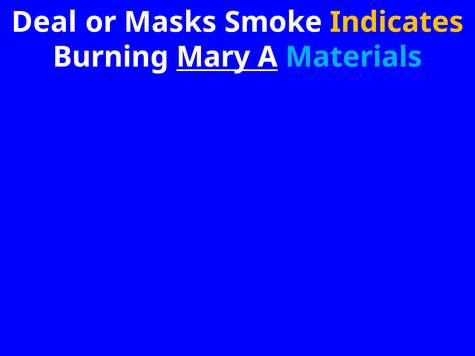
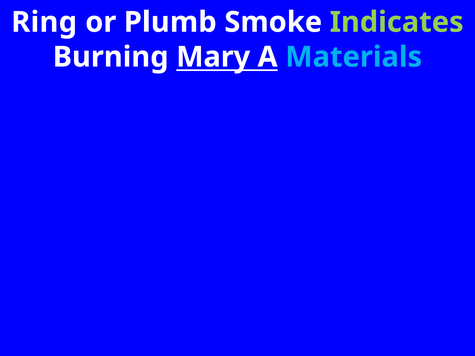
Deal: Deal -> Ring
Masks: Masks -> Plumb
Indicates colour: yellow -> light green
